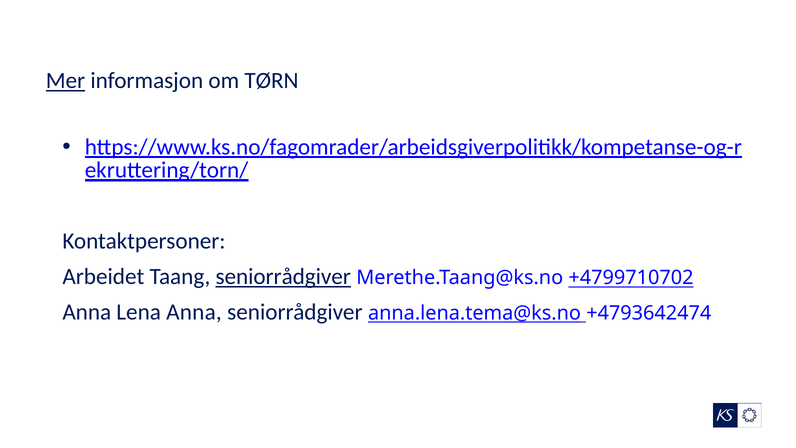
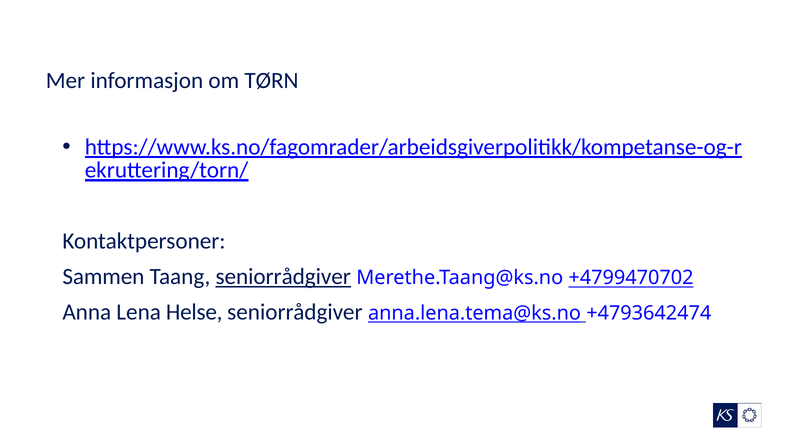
Mer underline: present -> none
Arbeidet: Arbeidet -> Sammen
+4799710702: +4799710702 -> +4799470702
Lena Anna: Anna -> Helse
